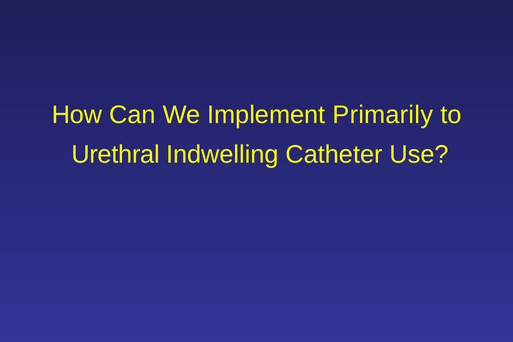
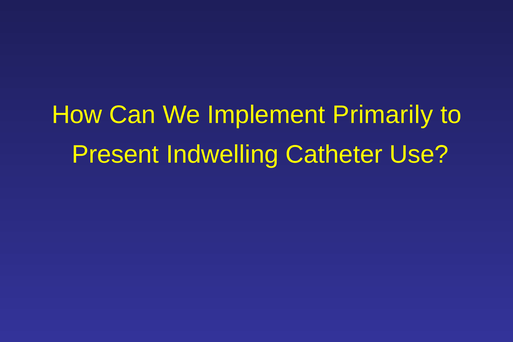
Urethral: Urethral -> Present
